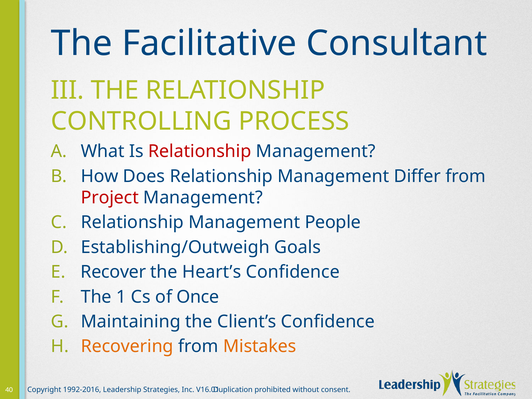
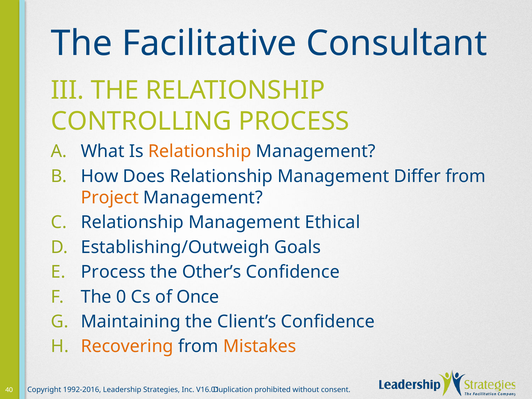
Relationship at (200, 151) colour: red -> orange
Project colour: red -> orange
People: People -> Ethical
Recover at (113, 272): Recover -> Process
Heart’s: Heart’s -> Other’s
1: 1 -> 0
